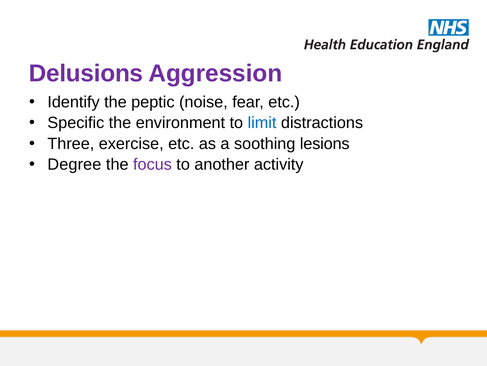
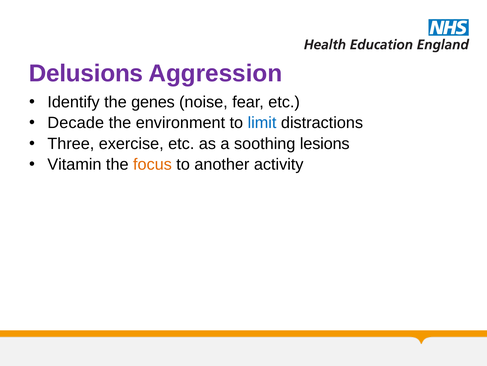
peptic: peptic -> genes
Specific: Specific -> Decade
Degree: Degree -> Vitamin
focus colour: purple -> orange
